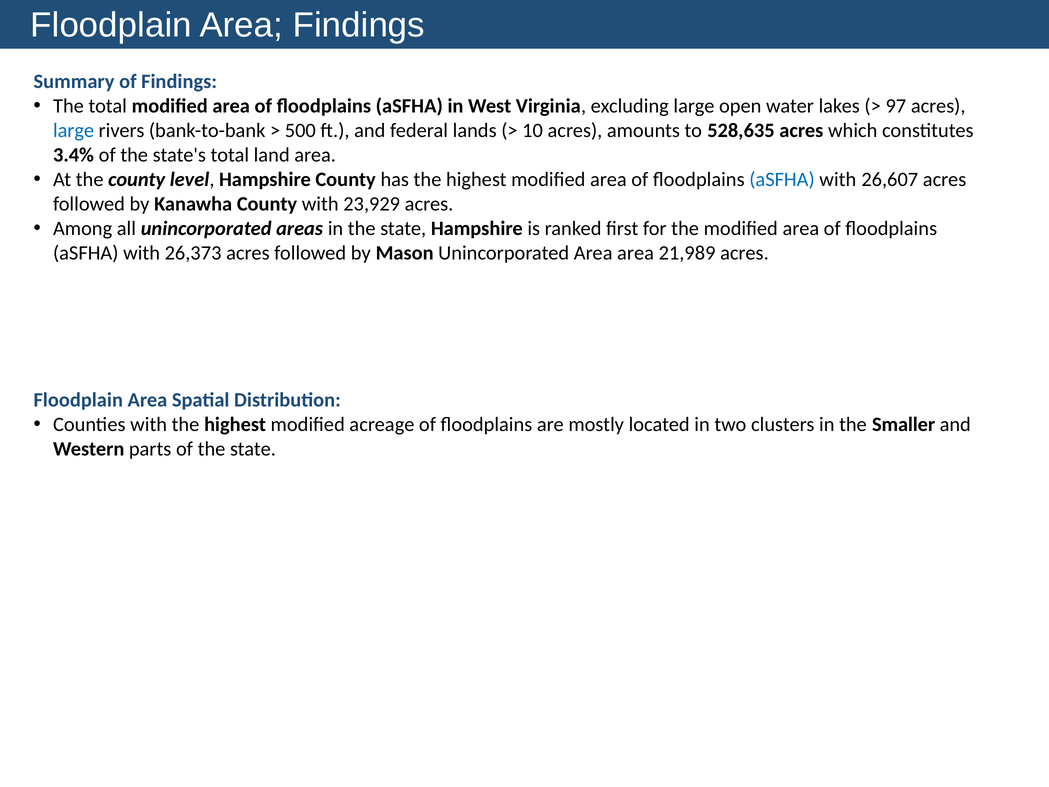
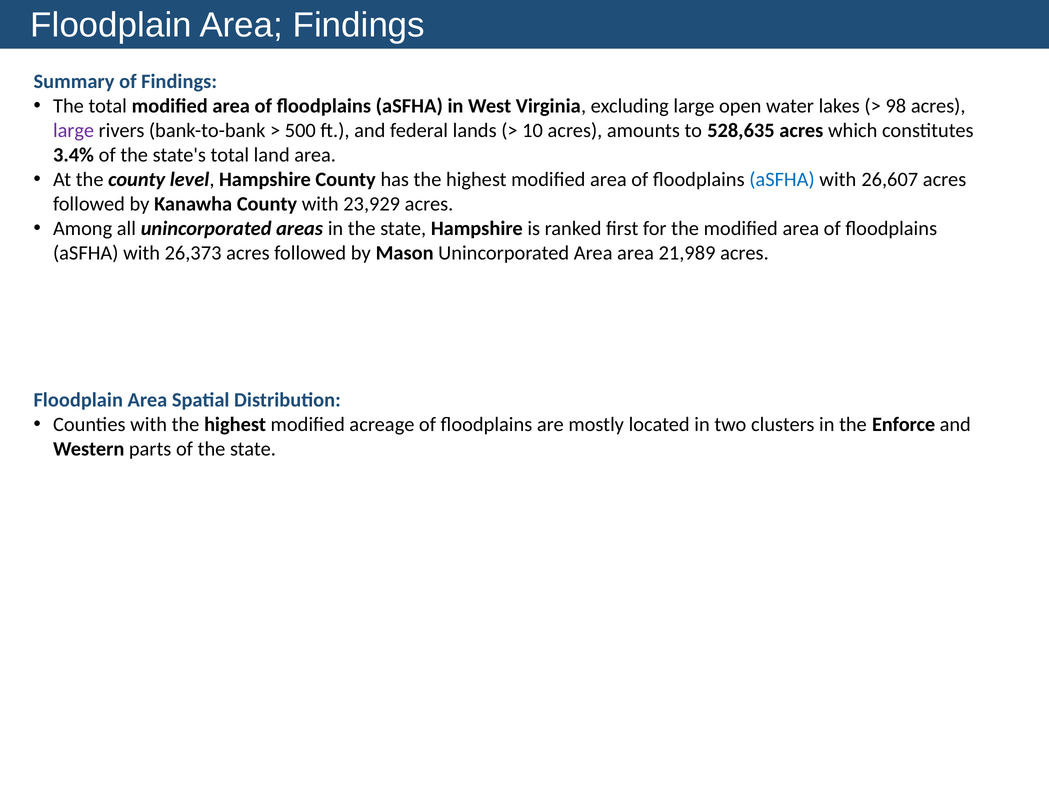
97: 97 -> 98
large at (74, 130) colour: blue -> purple
Smaller: Smaller -> Enforce
